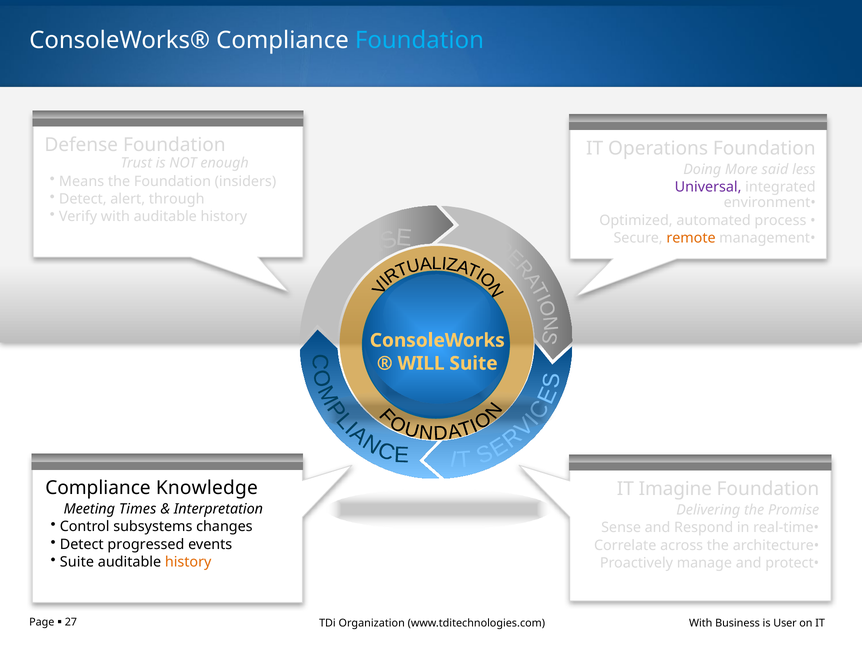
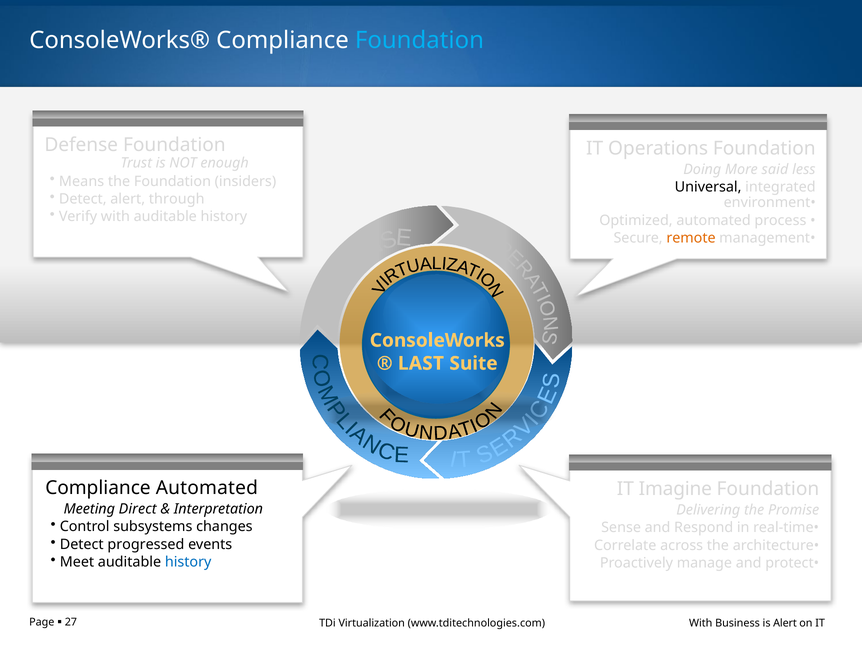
Universal colour: purple -> black
WILL: WILL -> LAST
Compliance Knowledge: Knowledge -> Automated
Times: Times -> Direct
Suite at (77, 562): Suite -> Meet
history at (188, 562) colour: orange -> blue
Organization: Organization -> Virtualization
is User: User -> Alert
